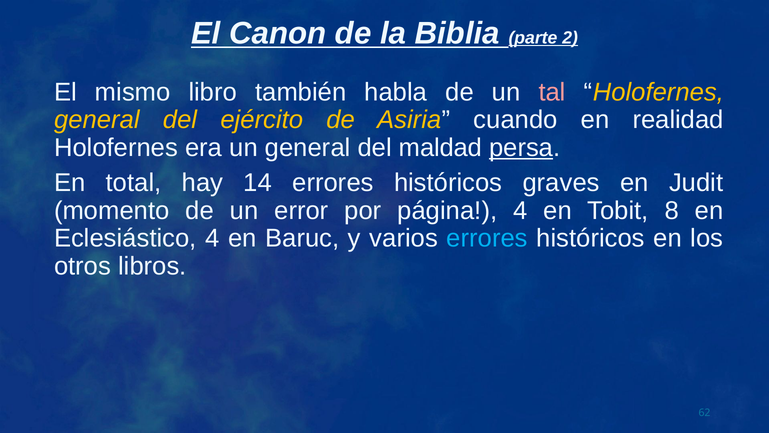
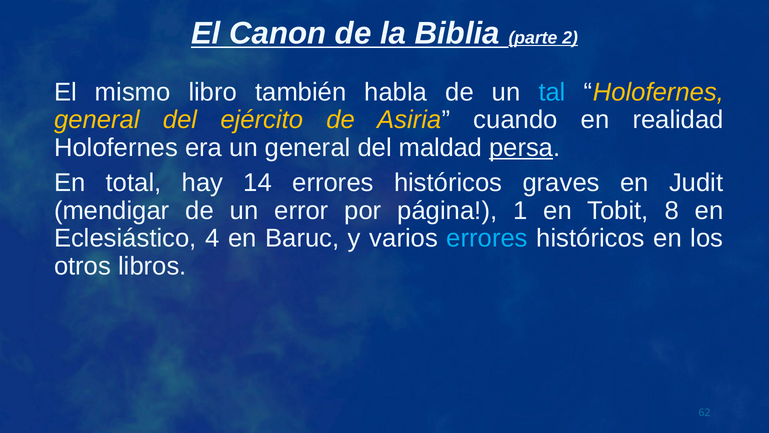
tal colour: pink -> light blue
momento: momento -> mendigar
página 4: 4 -> 1
